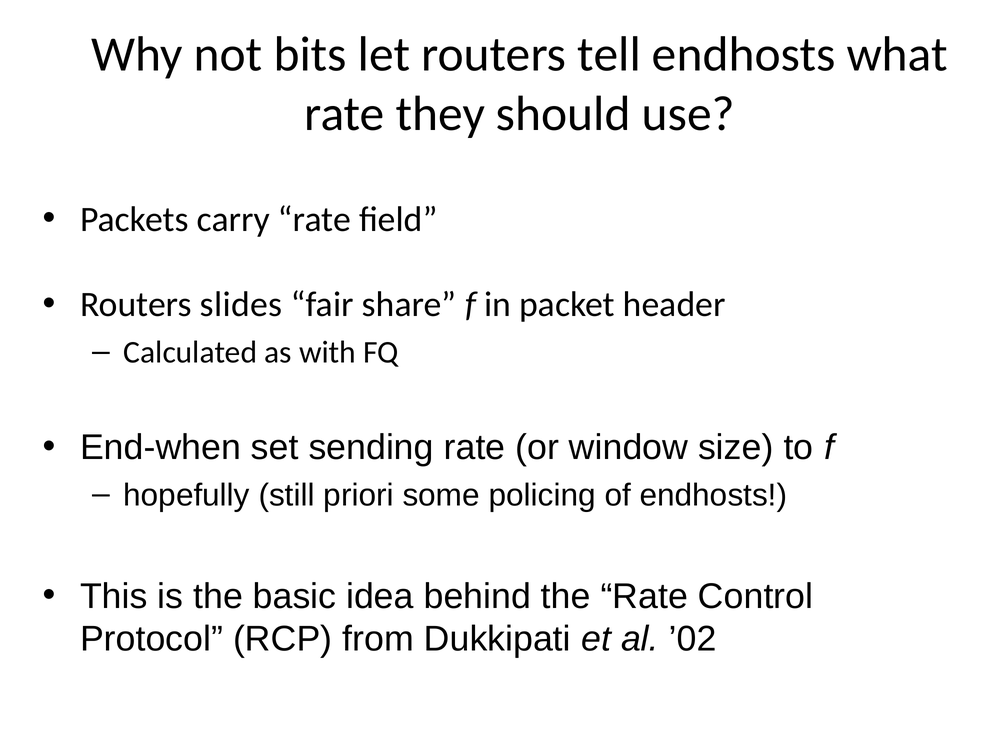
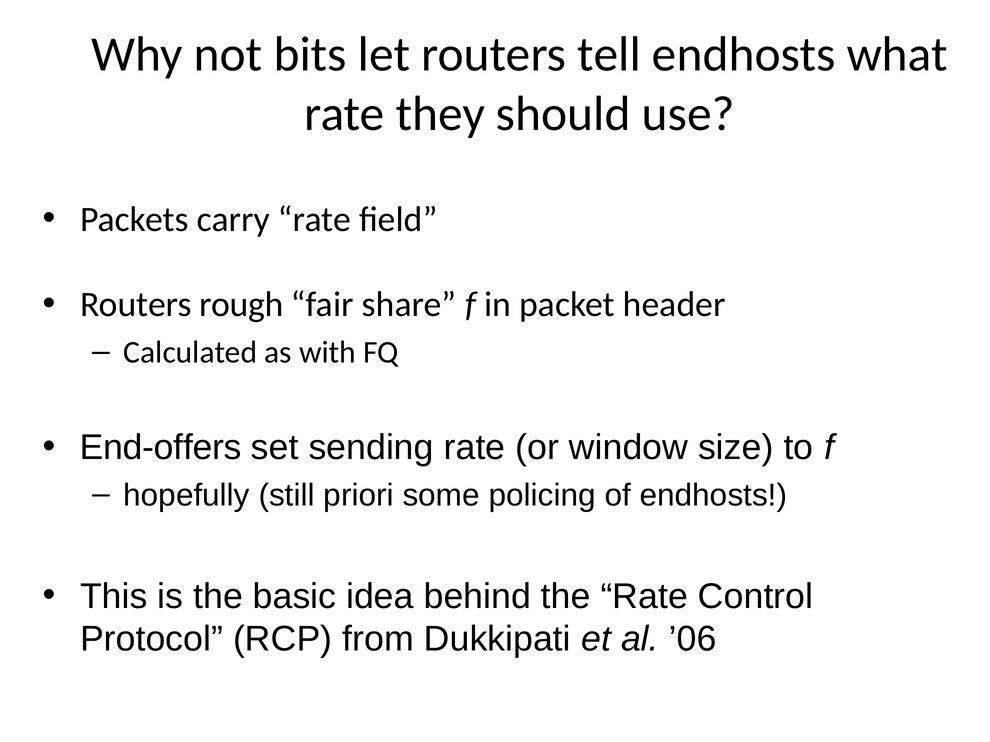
slides: slides -> rough
End-when: End-when -> End-offers
’02: ’02 -> ’06
